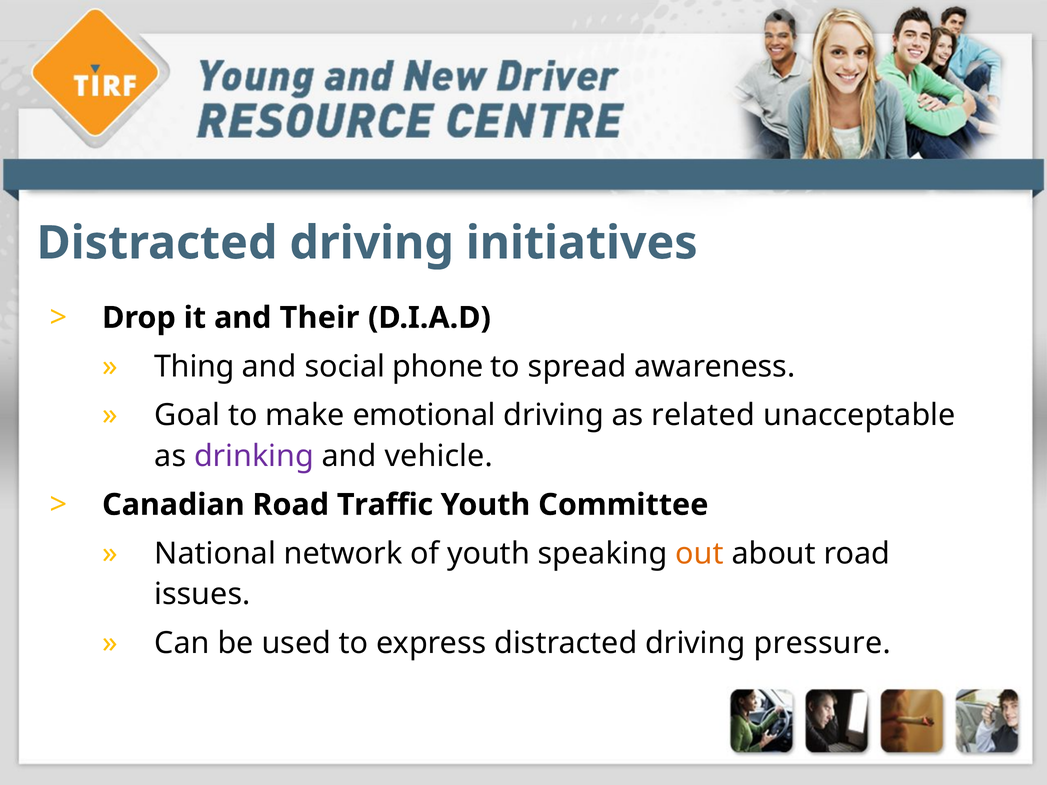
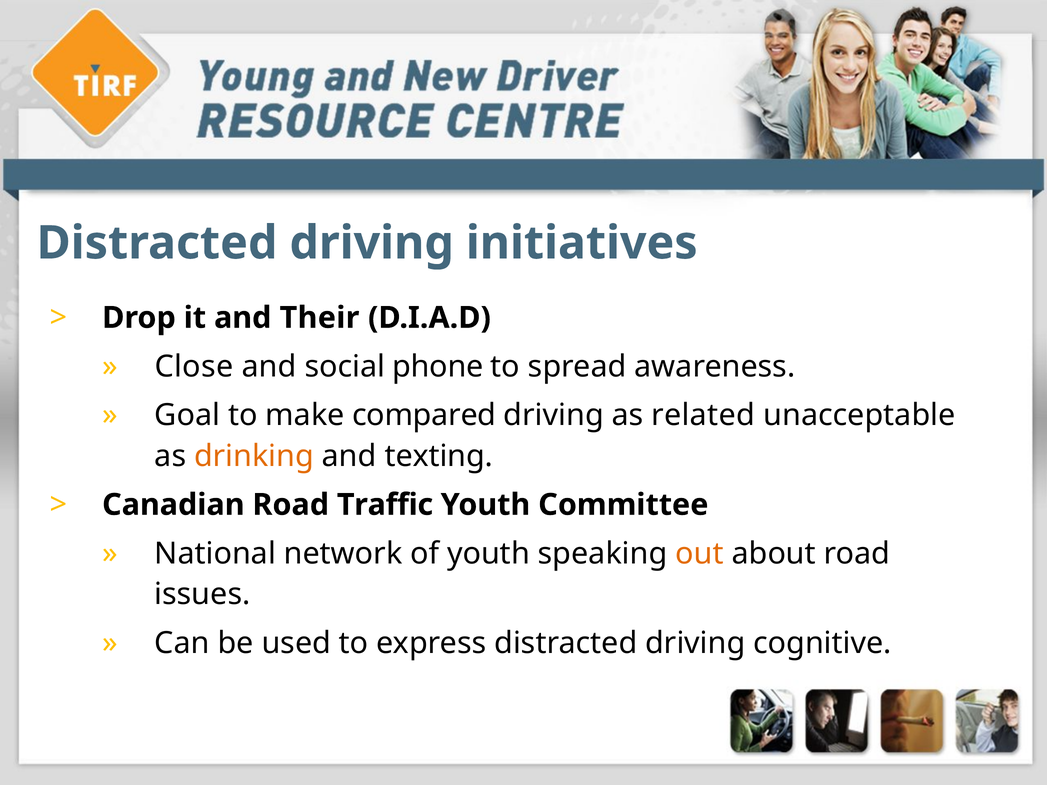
Thing: Thing -> Close
emotional: emotional -> compared
drinking colour: purple -> orange
vehicle: vehicle -> texting
pressure: pressure -> cognitive
